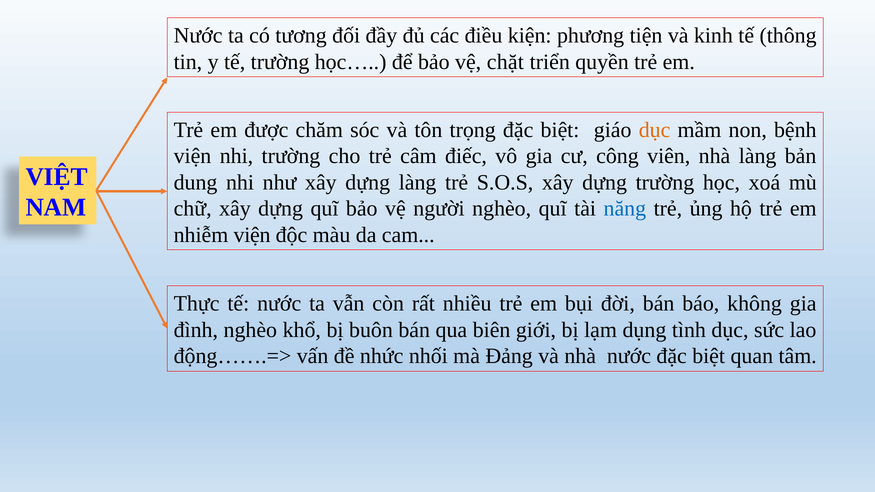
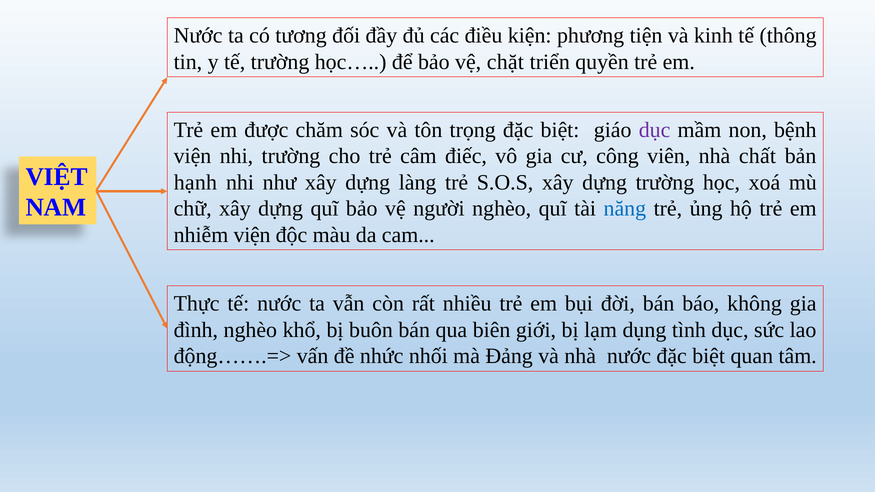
dục at (655, 130) colour: orange -> purple
nhà làng: làng -> chất
dung: dung -> hạnh
